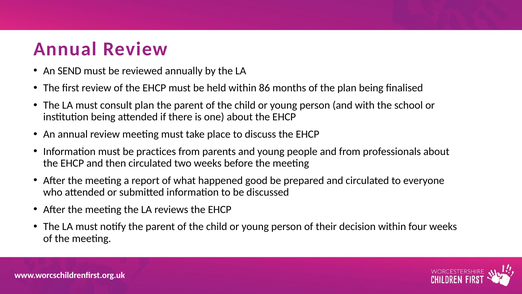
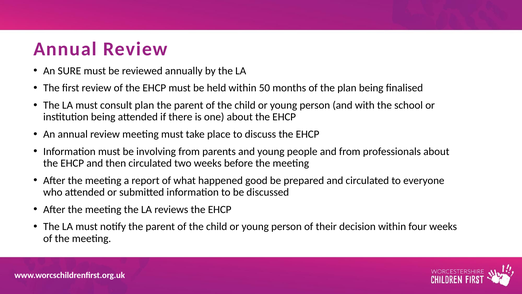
SEND: SEND -> SURE
86: 86 -> 50
practices: practices -> involving
